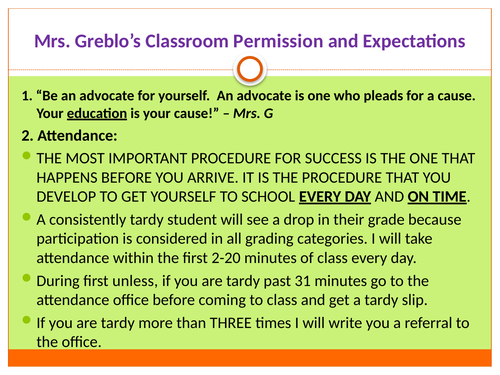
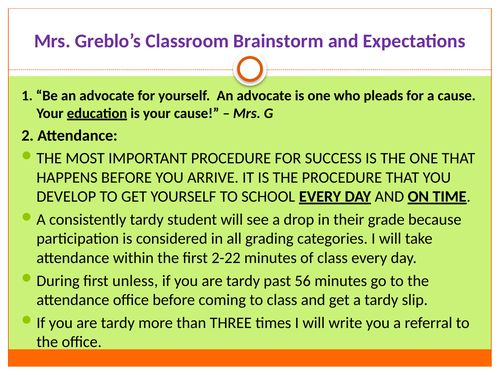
Permission: Permission -> Brainstorm
2-20: 2-20 -> 2-22
31: 31 -> 56
